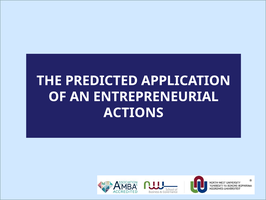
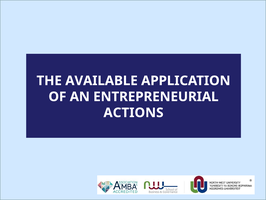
PREDICTED: PREDICTED -> AVAILABLE
